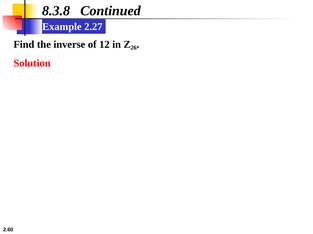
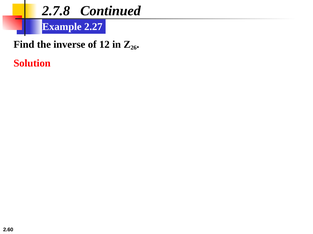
8.3.8: 8.3.8 -> 2.7.8
